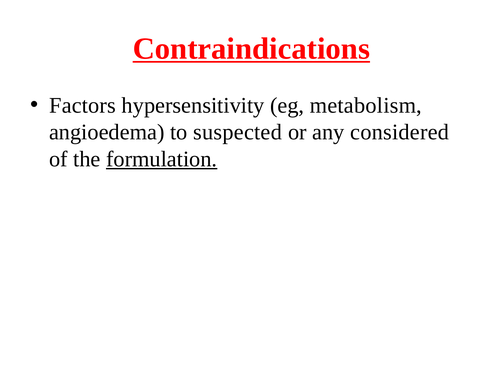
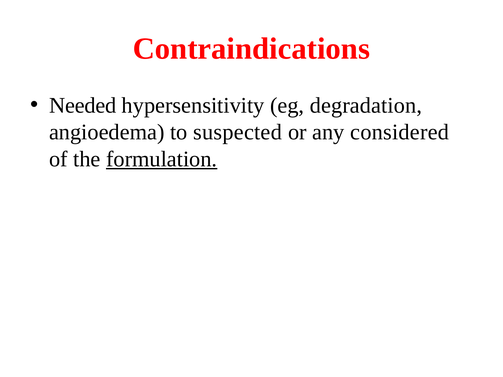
Contraindications underline: present -> none
Factors: Factors -> Needed
metabolism: metabolism -> degradation
